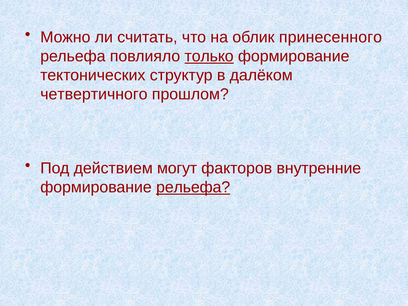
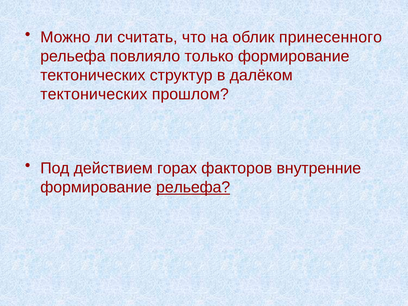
только underline: present -> none
четвертичного at (94, 94): четвертичного -> тектонических
могут: могут -> горах
